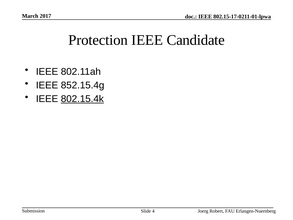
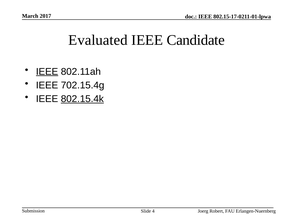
Protection: Protection -> Evaluated
IEEE at (47, 72) underline: none -> present
852.15.4g: 852.15.4g -> 702.15.4g
